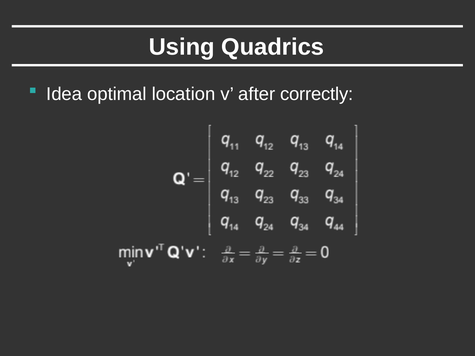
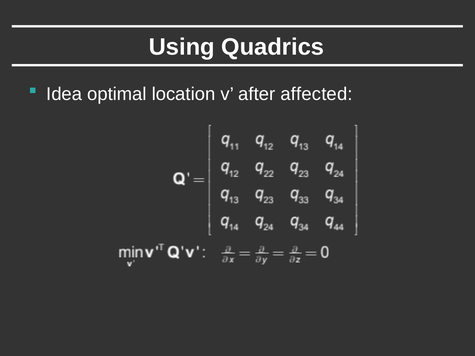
correctly: correctly -> affected
